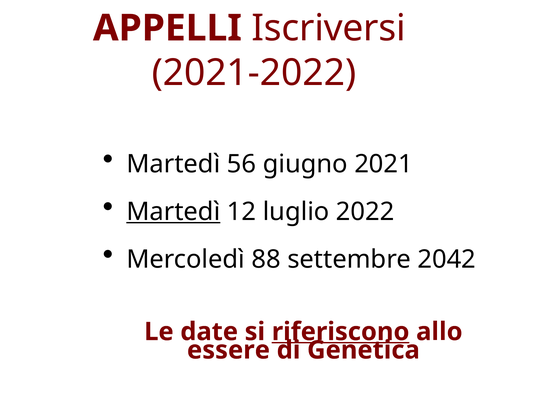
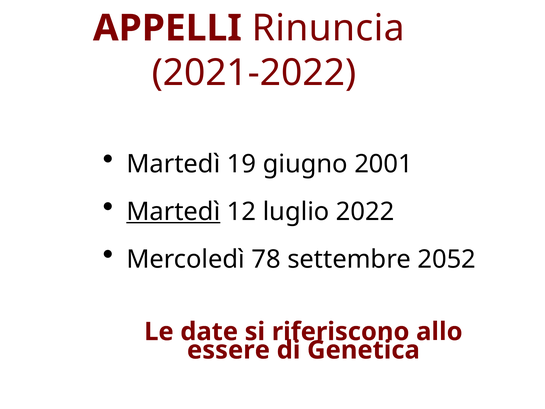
Iscriversi: Iscriversi -> Rinuncia
56: 56 -> 19
2021: 2021 -> 2001
88: 88 -> 78
2042: 2042 -> 2052
riferiscono underline: present -> none
